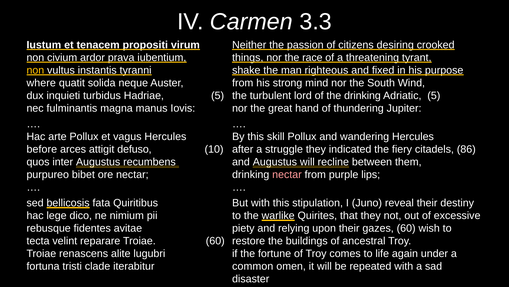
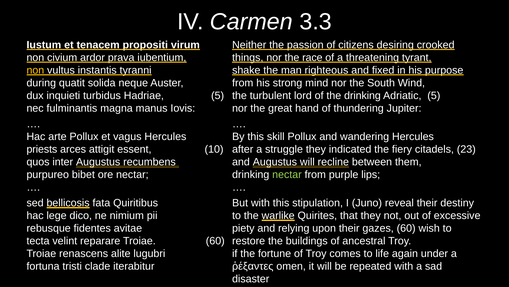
where: where -> during
before: before -> priests
defuso: defuso -> essent
86: 86 -> 23
nectar at (287, 174) colour: pink -> light green
common: common -> ῥέξαντες
